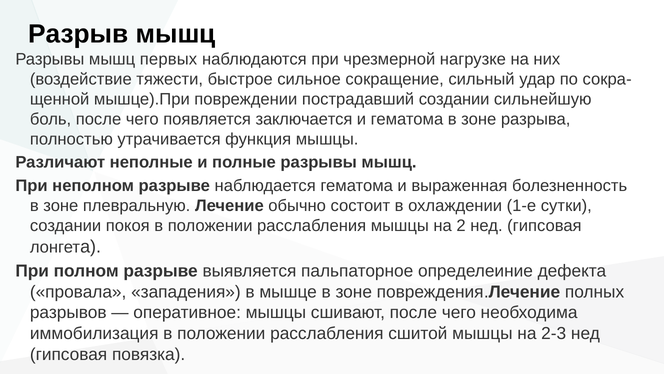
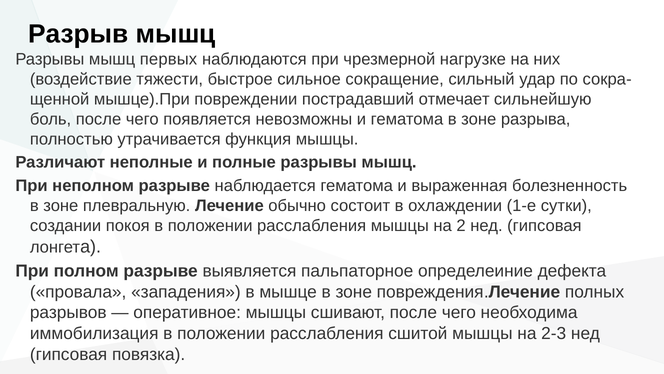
пострадавший создании: создании -> отмечает
заключается: заключается -> невозможны
